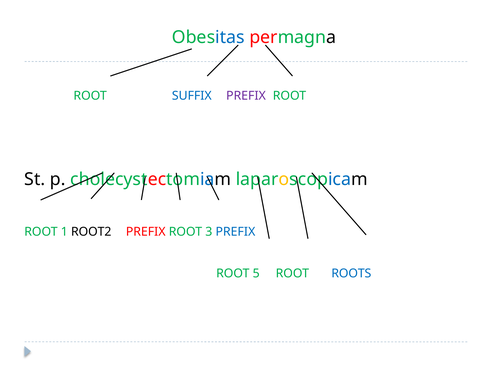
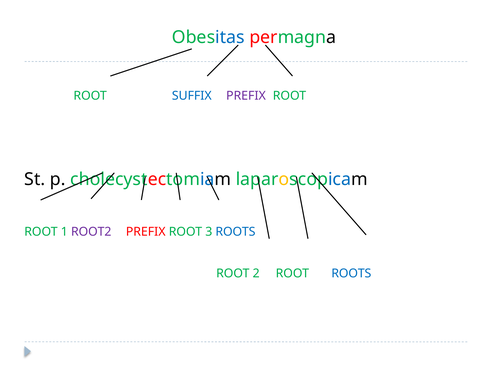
ROOT2 colour: black -> purple
3 PREFIX: PREFIX -> ROOTS
5: 5 -> 2
